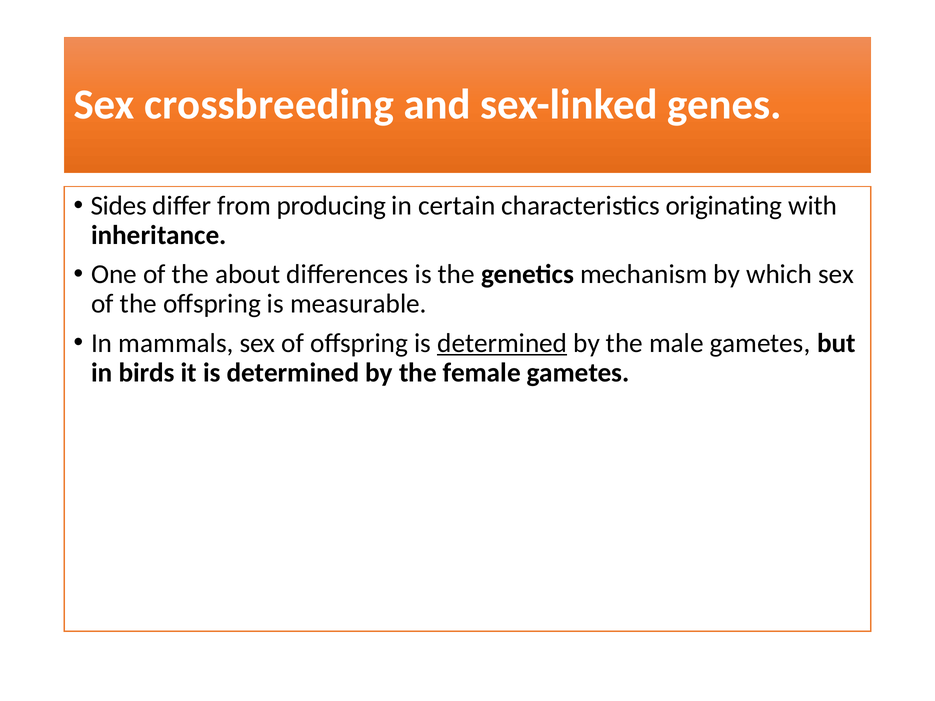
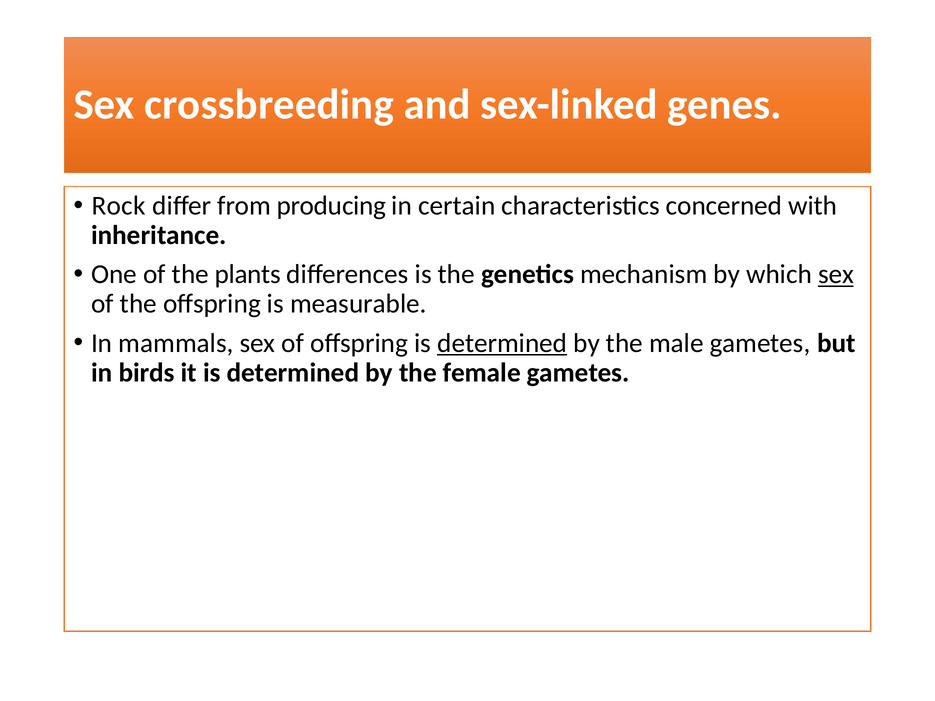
Sides: Sides -> Rock
originating: originating -> concerned
about: about -> plants
sex at (836, 275) underline: none -> present
